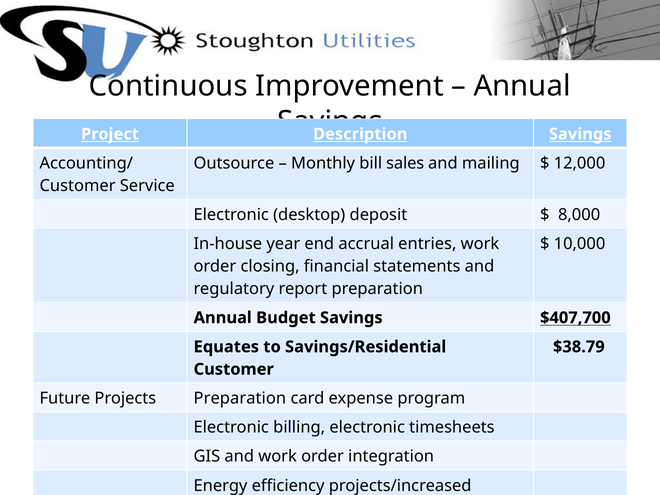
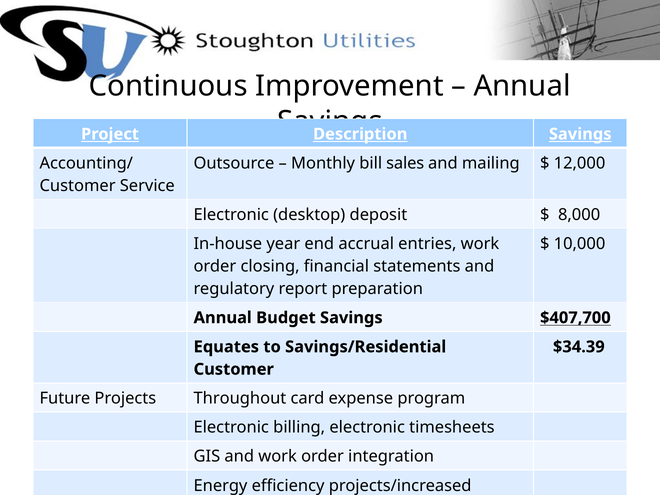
$38.79: $38.79 -> $34.39
Projects Preparation: Preparation -> Throughout
